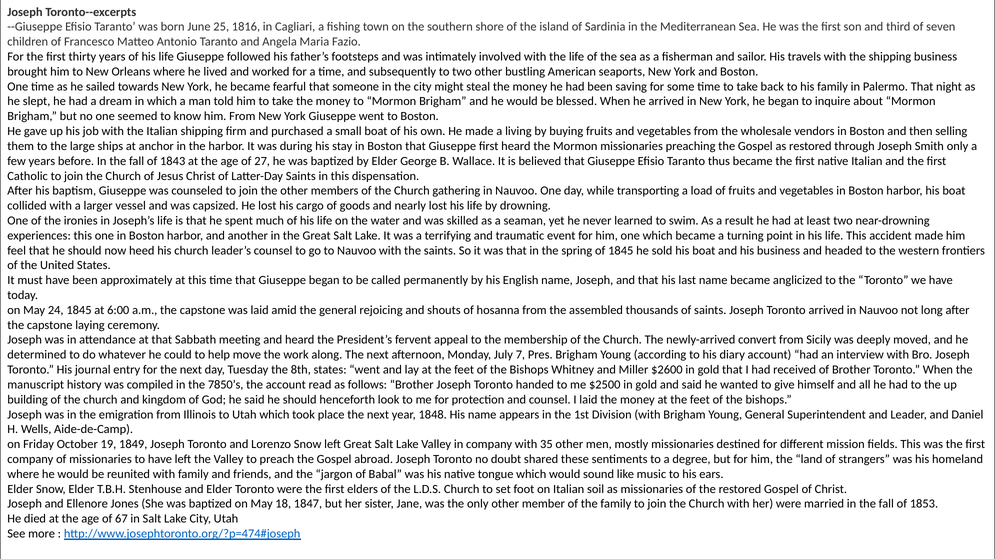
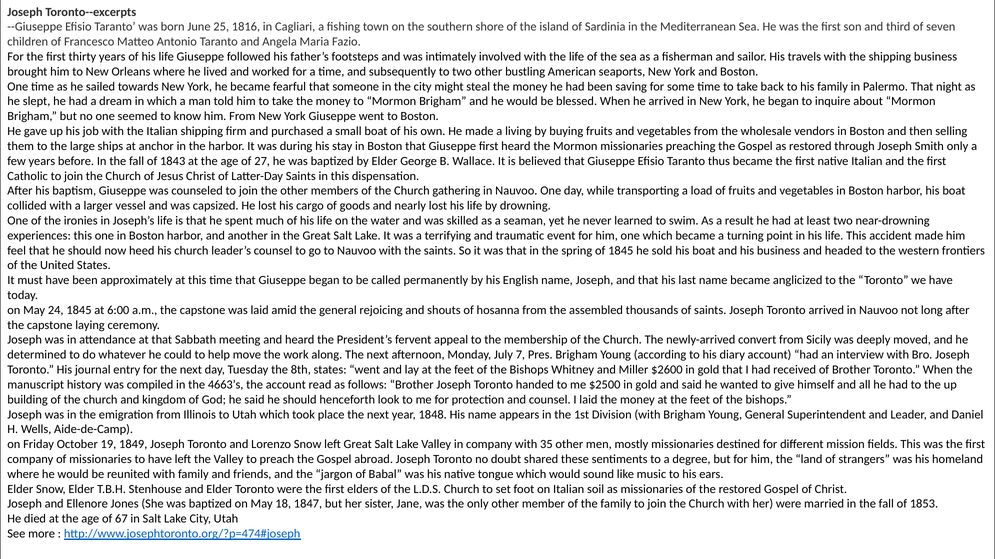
7850’s: 7850’s -> 4663’s
